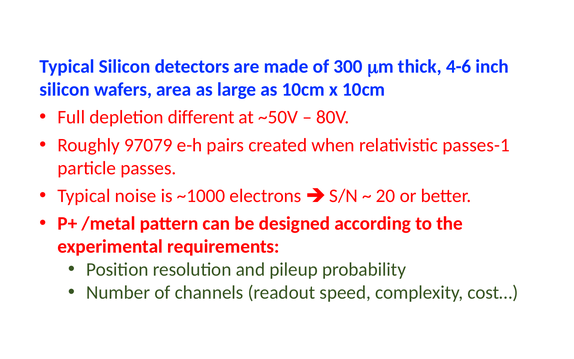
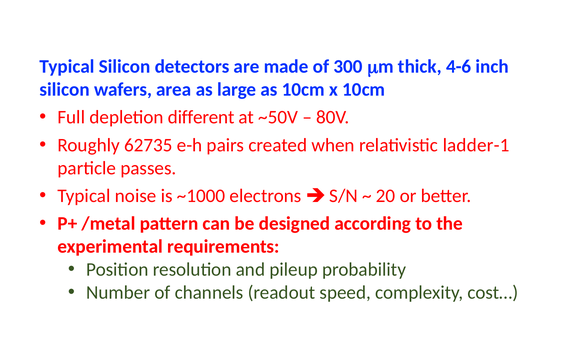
97079: 97079 -> 62735
passes-1: passes-1 -> ladder-1
